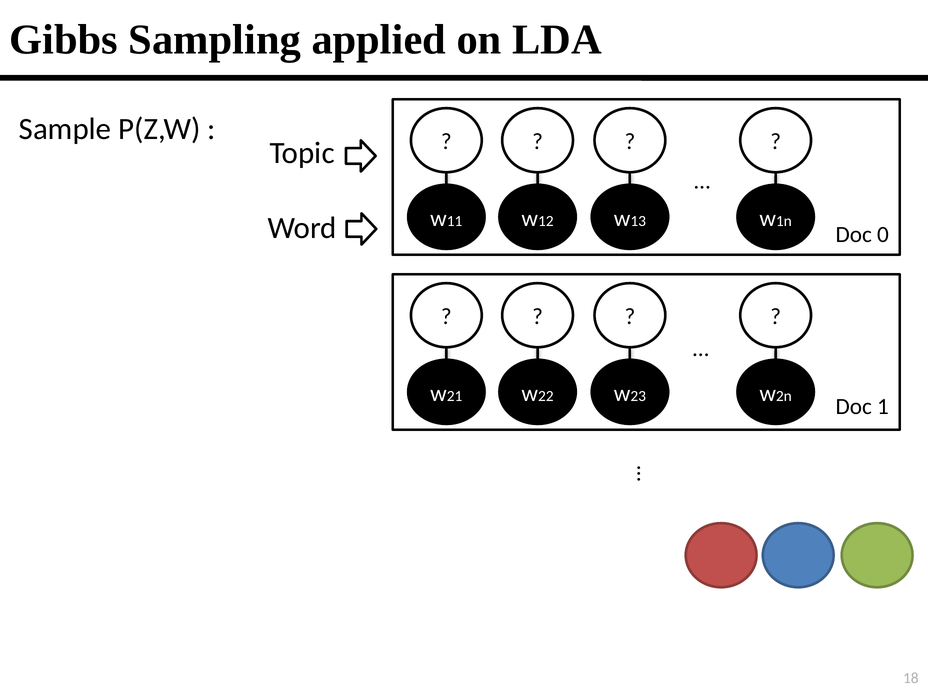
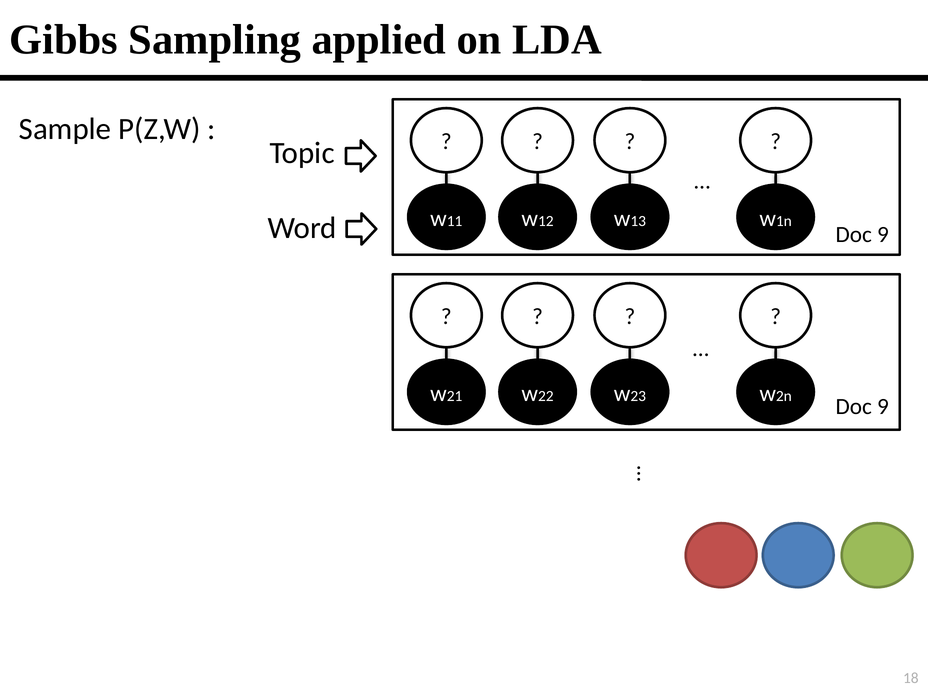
0 at (883, 235): 0 -> 9
1 at (883, 407): 1 -> 9
